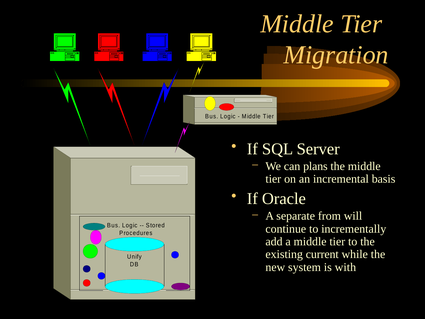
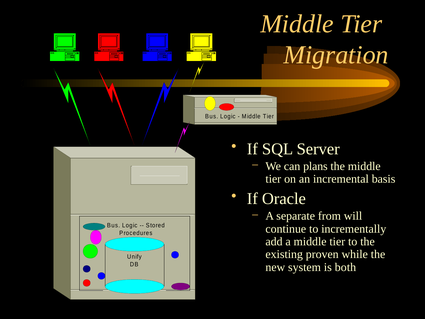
current: current -> proven
with: with -> both
